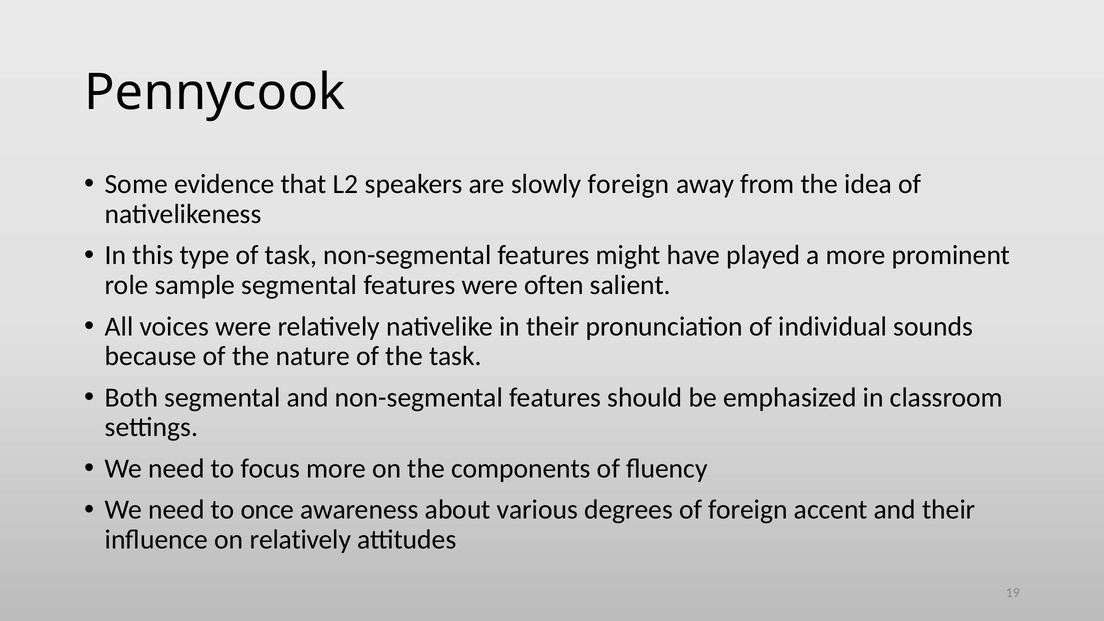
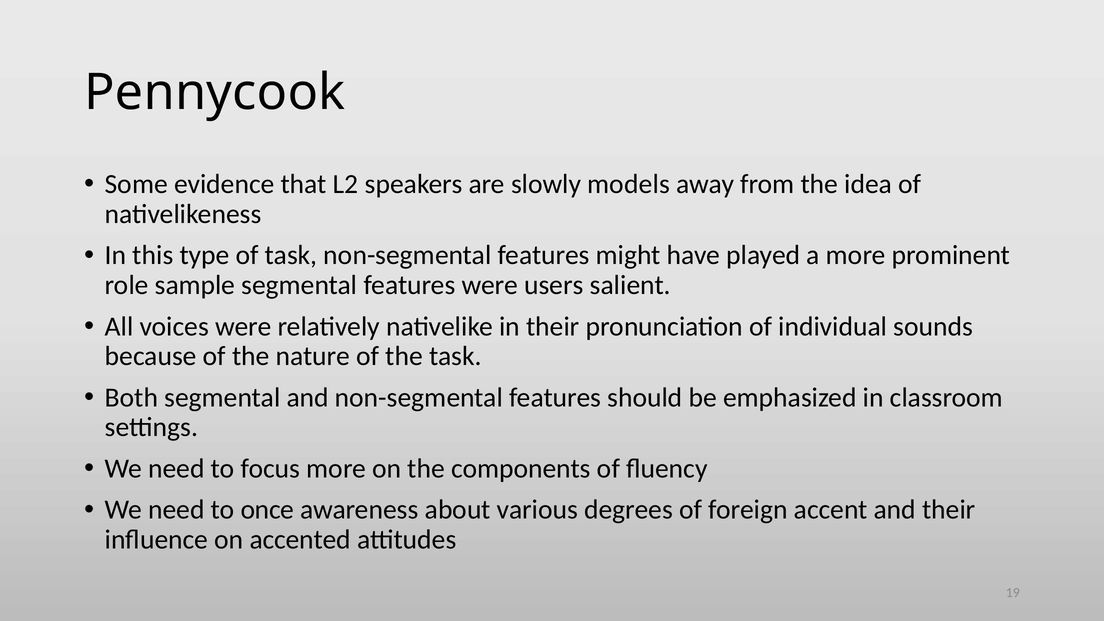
slowly foreign: foreign -> models
often: often -> users
on relatively: relatively -> accented
